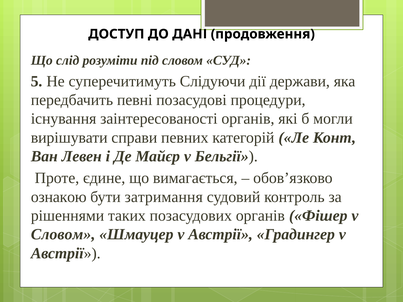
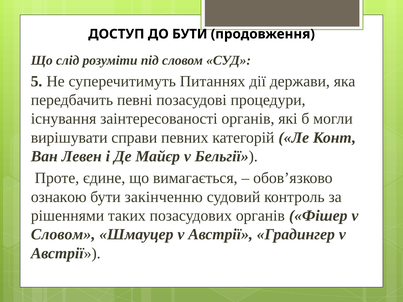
ДО ДАНІ: ДАНІ -> БУТИ
Слідуючи: Слідуючи -> Питаннях
затримання: затримання -> закінченню
